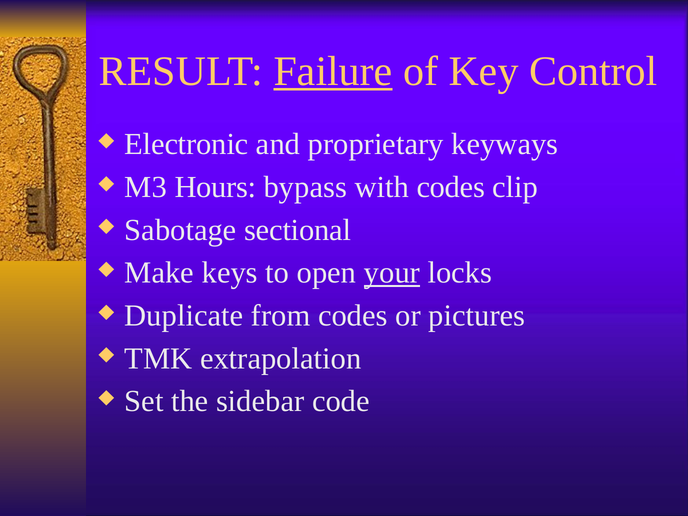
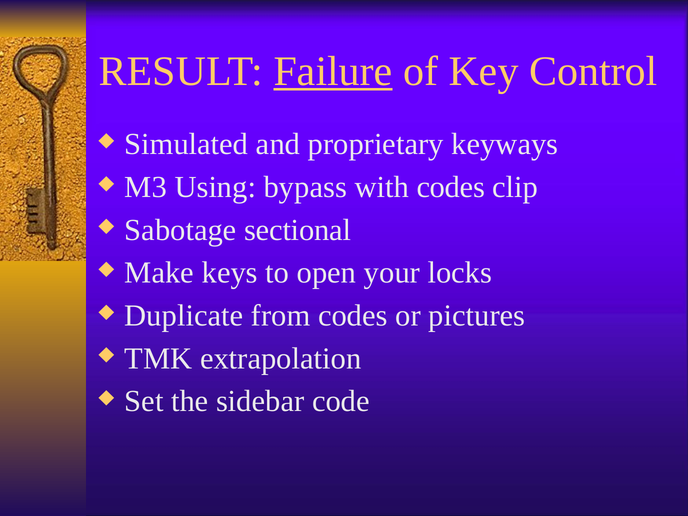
Electronic: Electronic -> Simulated
Hours: Hours -> Using
your underline: present -> none
